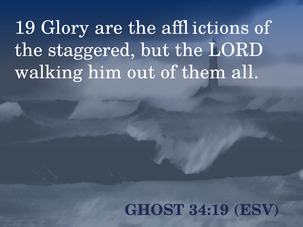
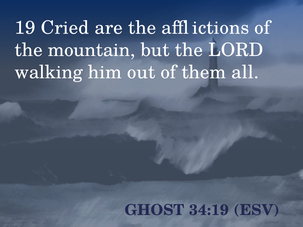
Glory: Glory -> Cried
staggered: staggered -> mountain
